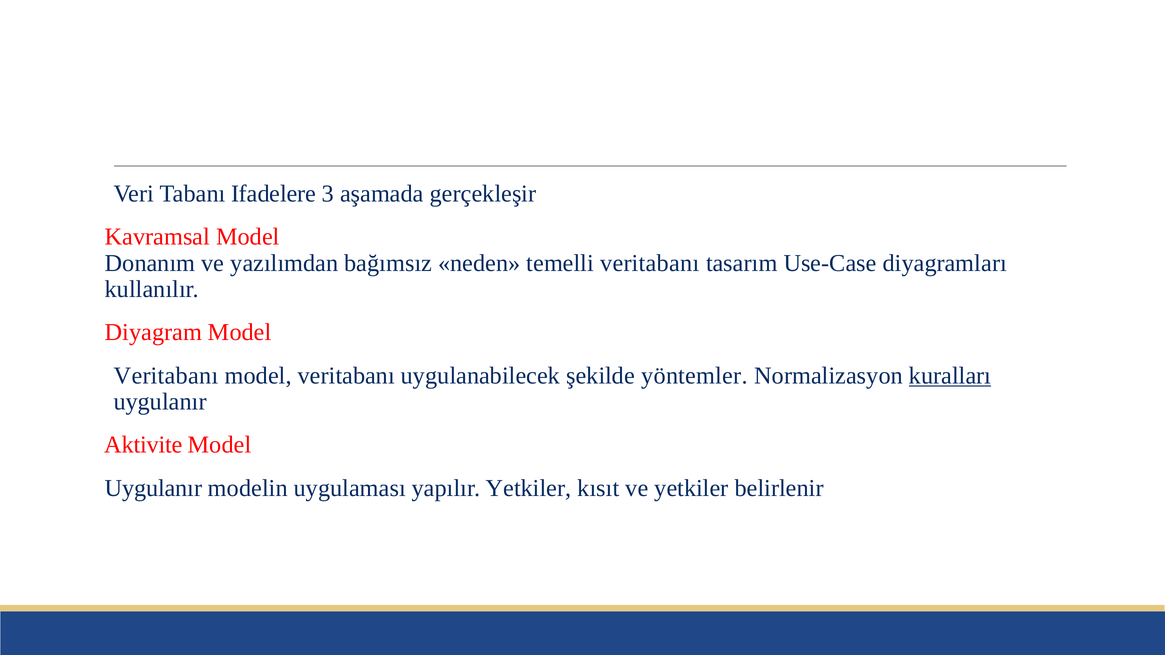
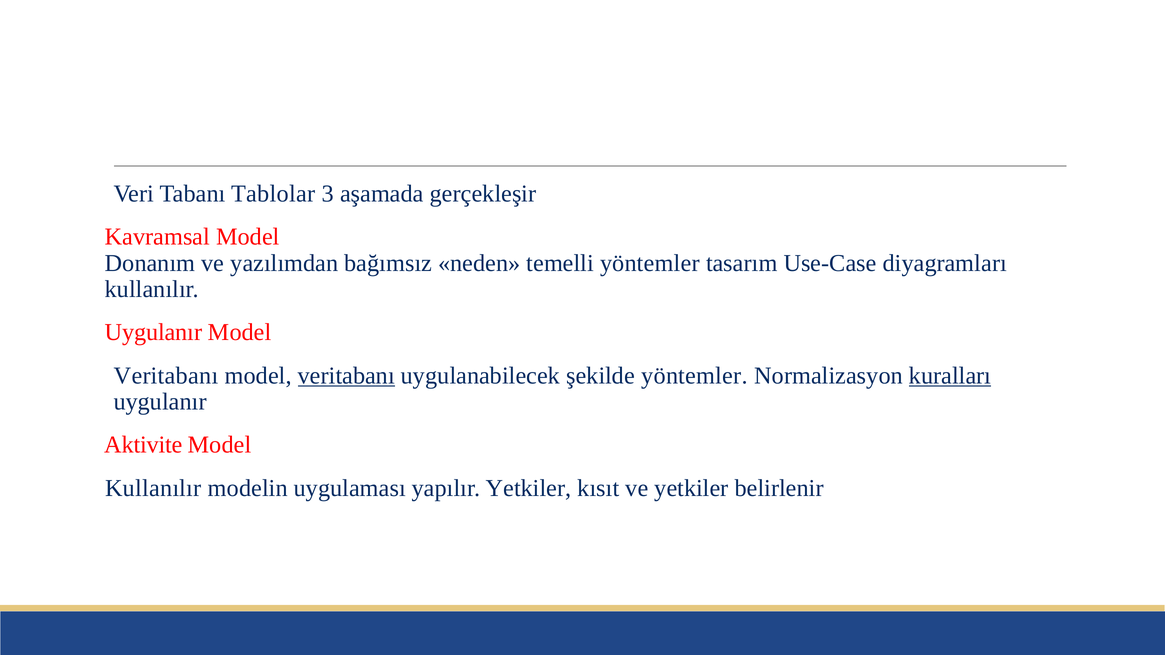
Ifadelere: Ifadelere -> Tablolar
temelli veritabanı: veritabanı -> yöntemler
Diyagram at (153, 333): Diyagram -> Uygulanır
veritabanı at (346, 376) underline: none -> present
Uygulanır at (153, 488): Uygulanır -> Kullanılır
